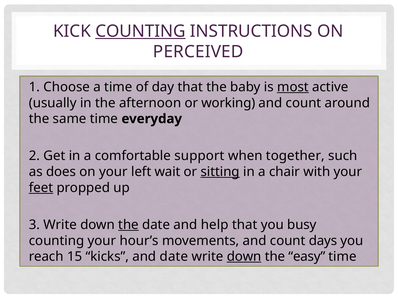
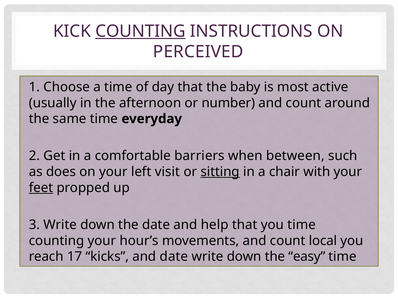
most underline: present -> none
working: working -> number
support: support -> barriers
together: together -> between
wait: wait -> visit
the at (128, 225) underline: present -> none
you busy: busy -> time
days: days -> local
15: 15 -> 17
down at (244, 257) underline: present -> none
